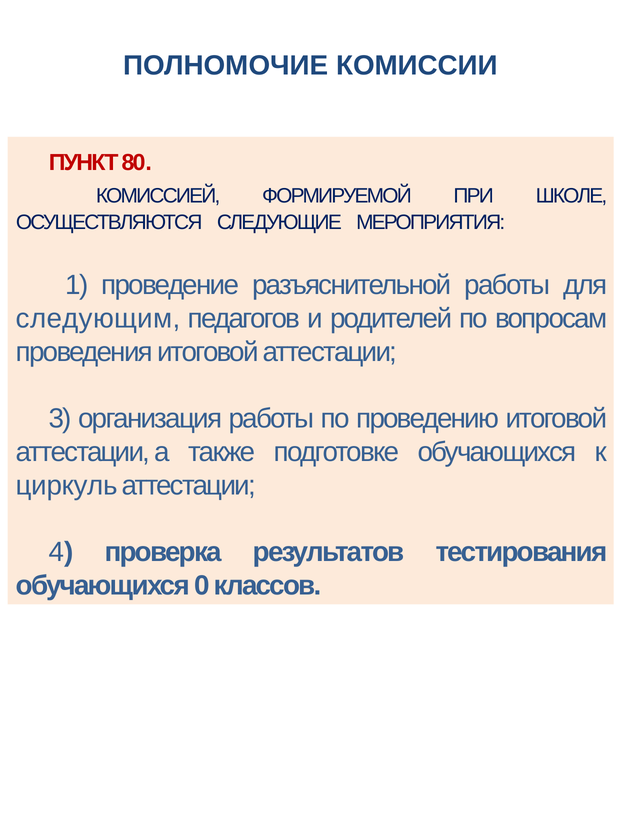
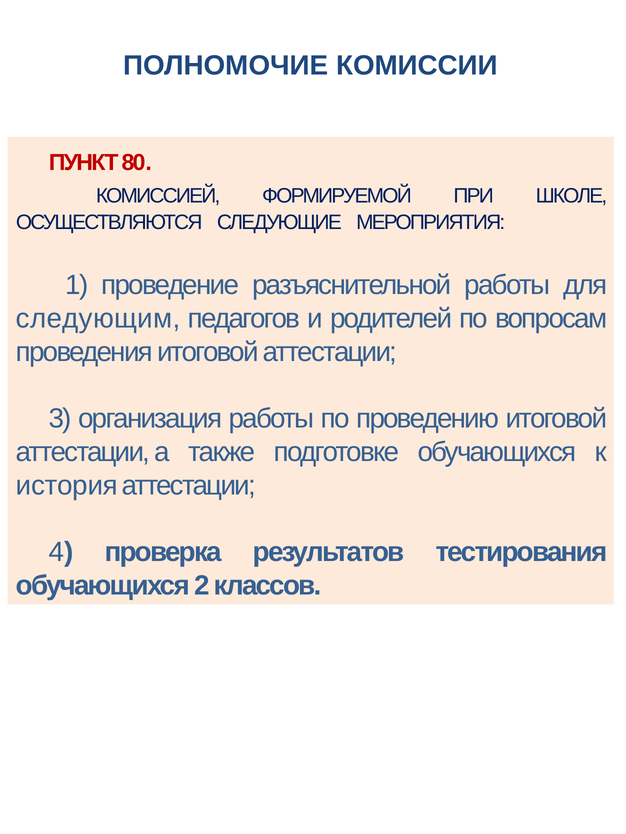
циркуль: циркуль -> история
0: 0 -> 2
